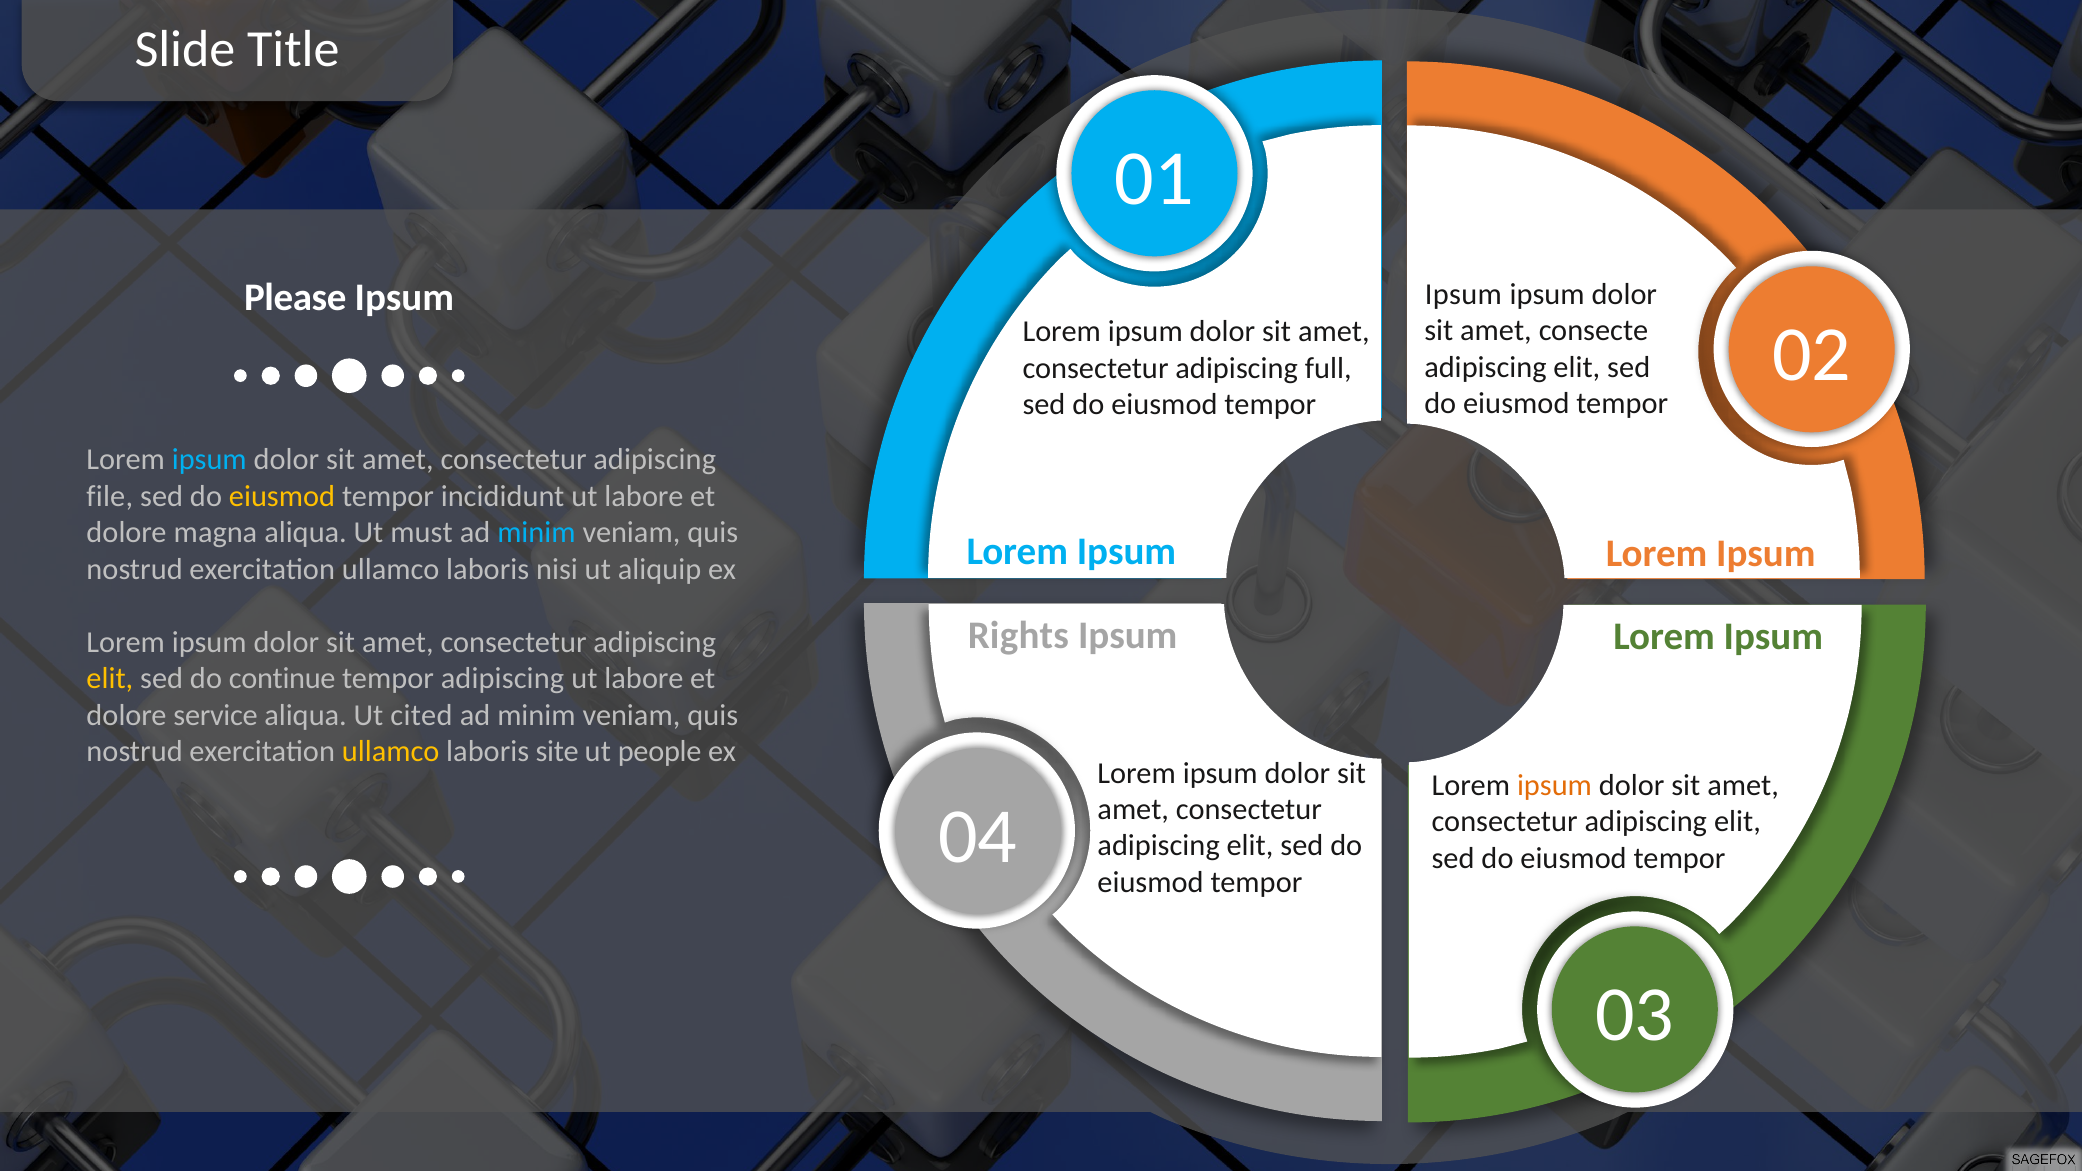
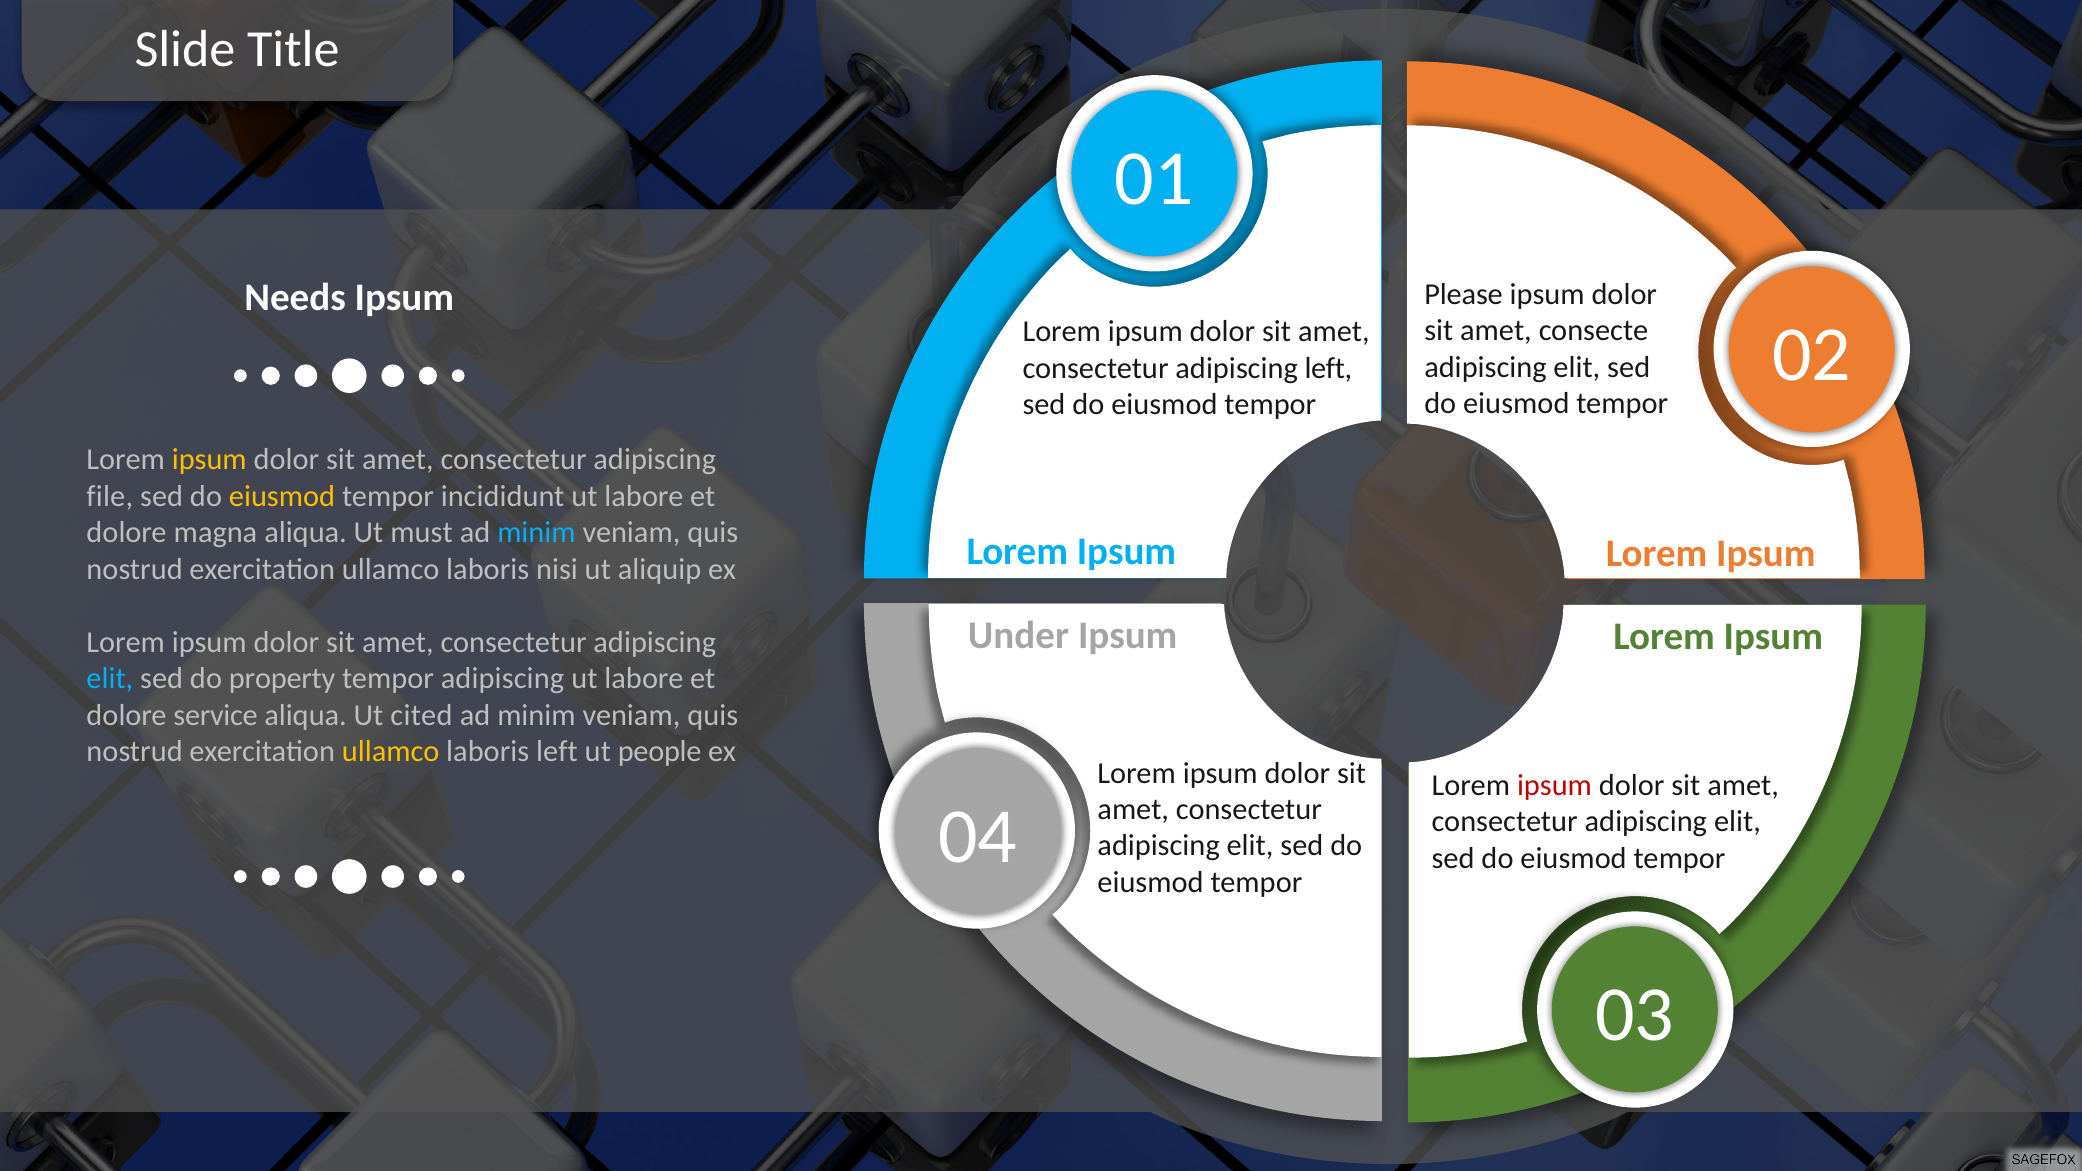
Please: Please -> Needs
Ipsum at (1463, 294): Ipsum -> Please
adipiscing full: full -> left
ipsum at (209, 460) colour: light blue -> yellow
Rights: Rights -> Under
elit at (110, 679) colour: yellow -> light blue
continue: continue -> property
laboris site: site -> left
ipsum at (1554, 785) colour: orange -> red
